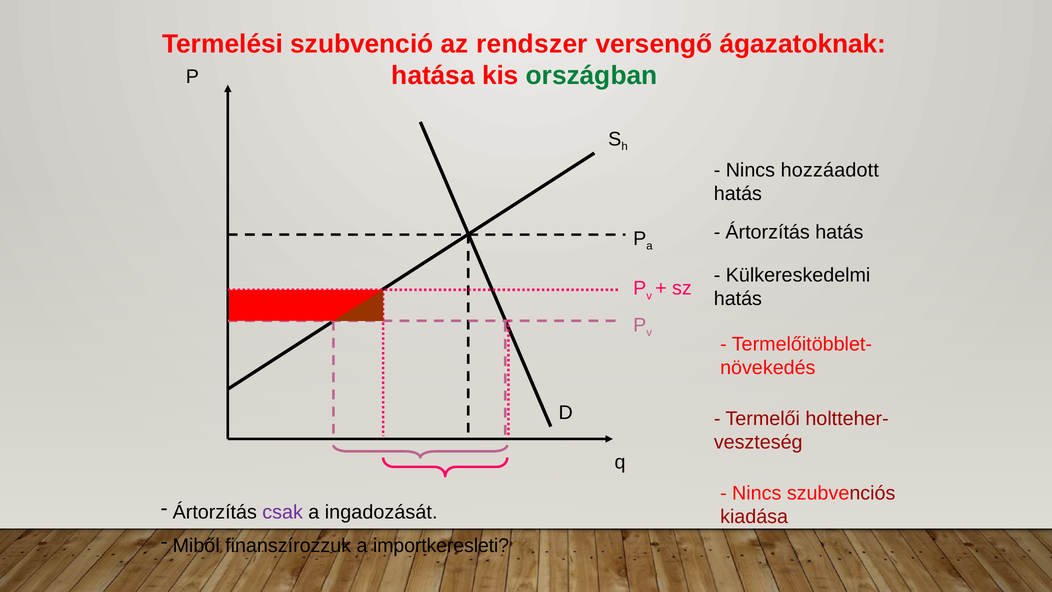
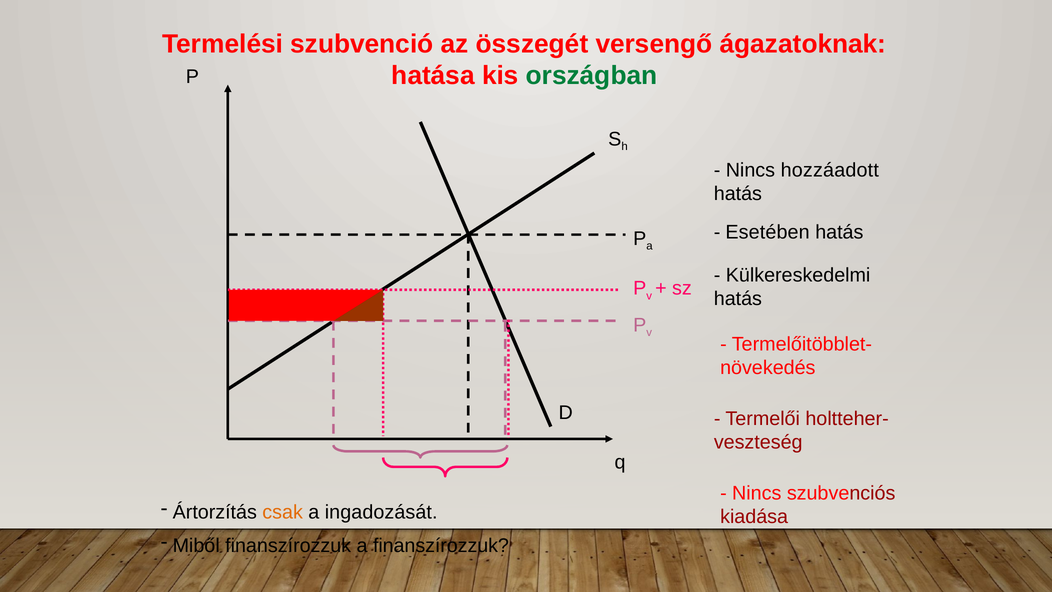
rendszer: rendszer -> összegét
Ártorzítás at (768, 232): Ártorzítás -> Esetében
csak colour: purple -> orange
a importkeresleti: importkeresleti -> finanszírozzuk
